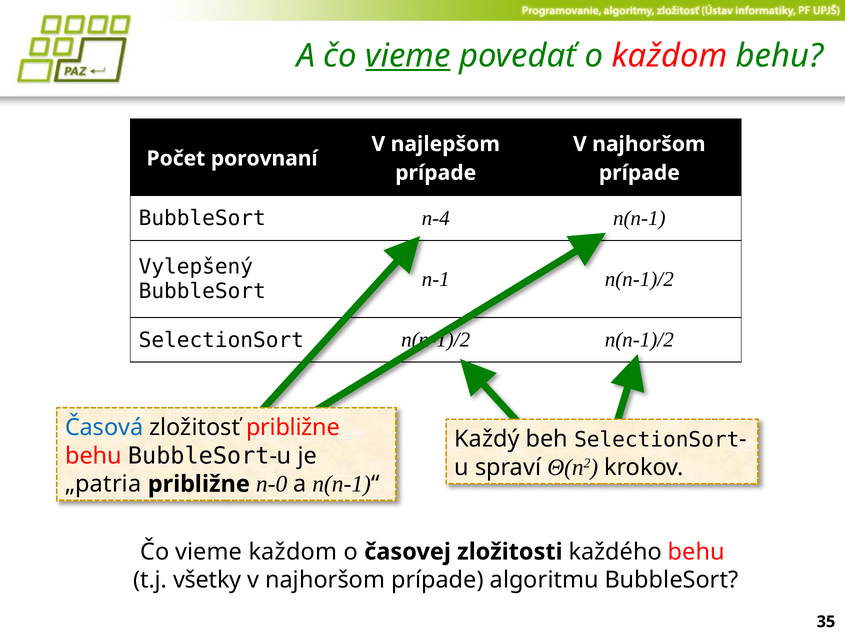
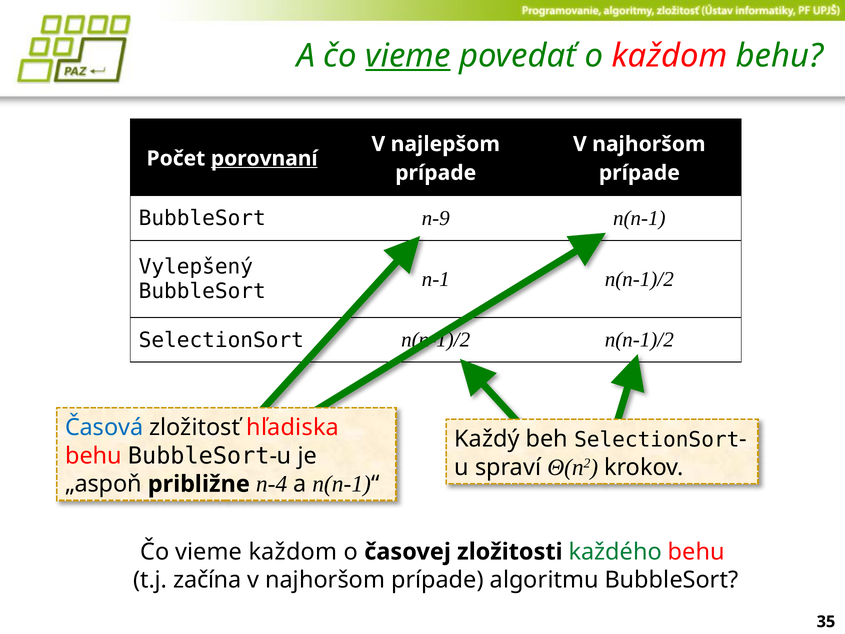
porovnaní underline: none -> present
n-4: n-4 -> n-9
zložitosť približne: približne -> hľadiska
„patria: „patria -> „aspoň
n-0: n-0 -> n-4
každého colour: black -> green
všetky: všetky -> začína
